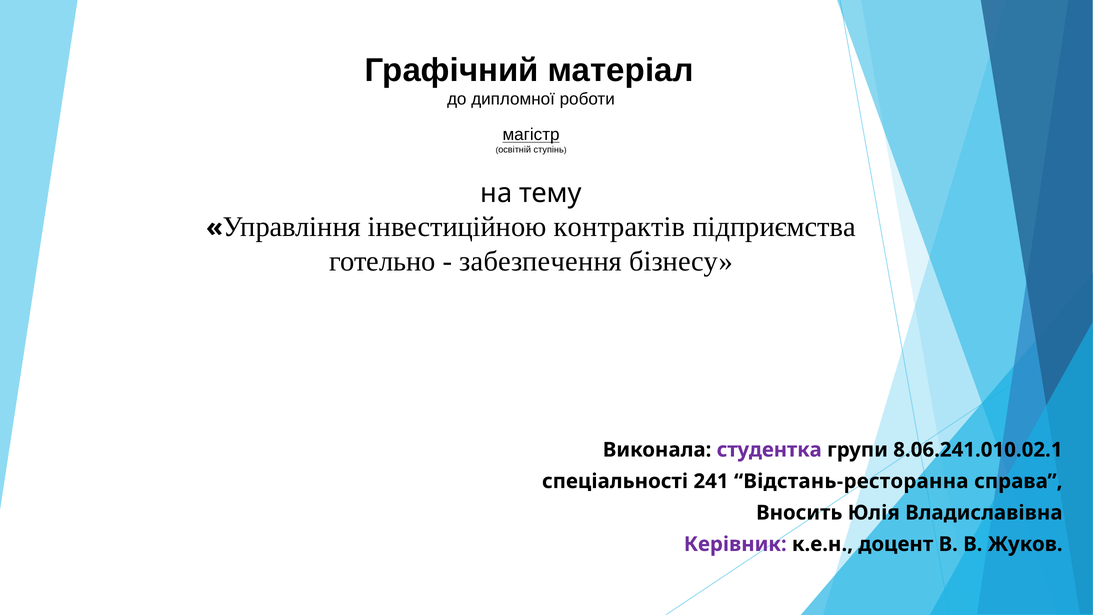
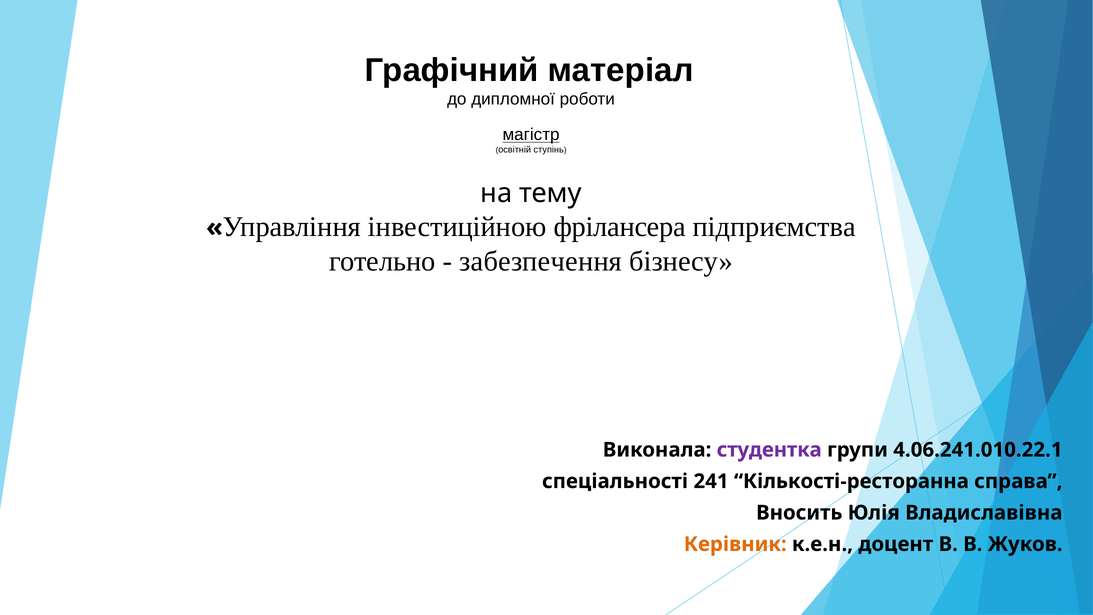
контрактів: контрактів -> фрілансера
8.06.241.010.02.1: 8.06.241.010.02.1 -> 4.06.241.010.22.1
Відстань-ресторанна: Відстань-ресторанна -> Кількості-ресторанна
Керівник colour: purple -> orange
